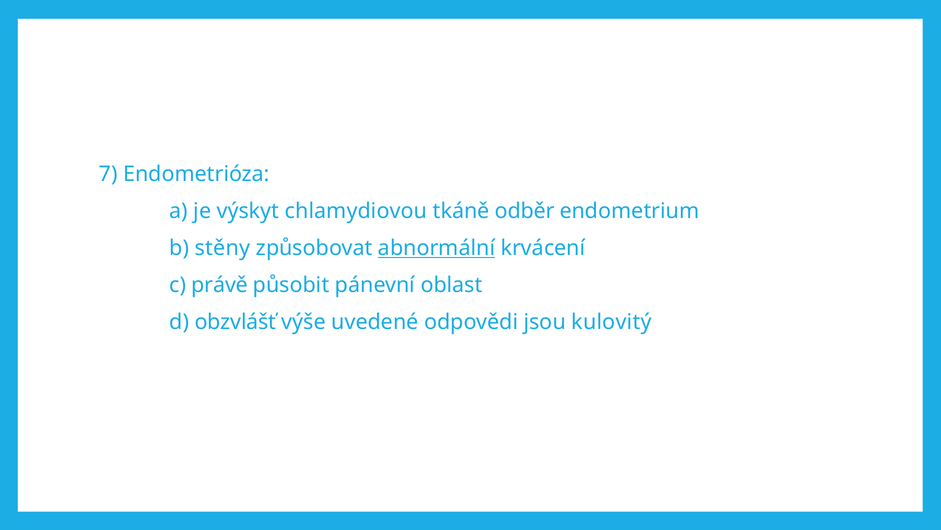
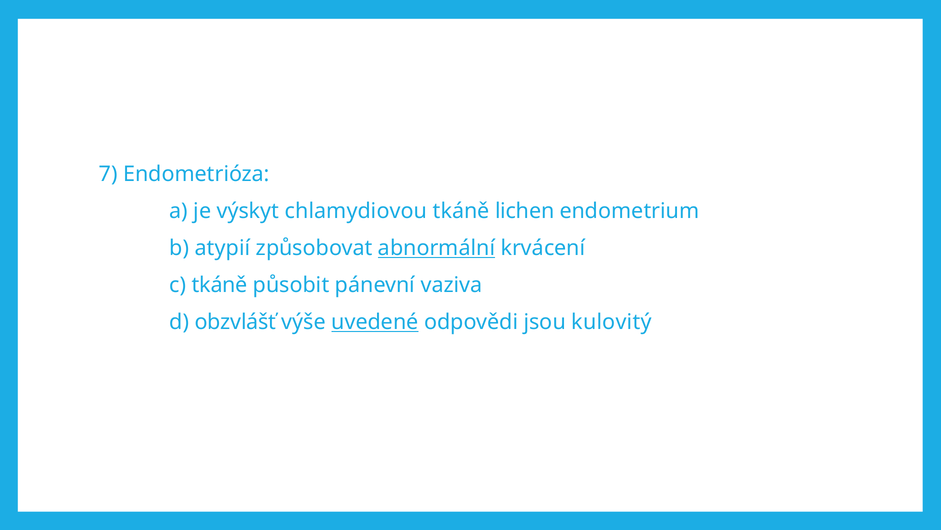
odběr: odběr -> lichen
stěny: stěny -> atypií
c právě: právě -> tkáně
oblast: oblast -> vaziva
uvedené underline: none -> present
